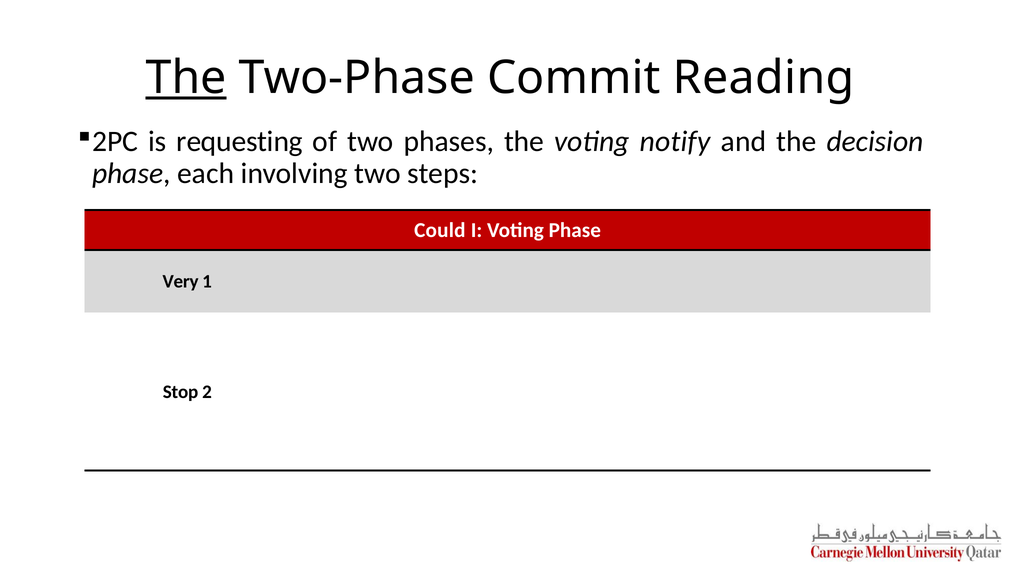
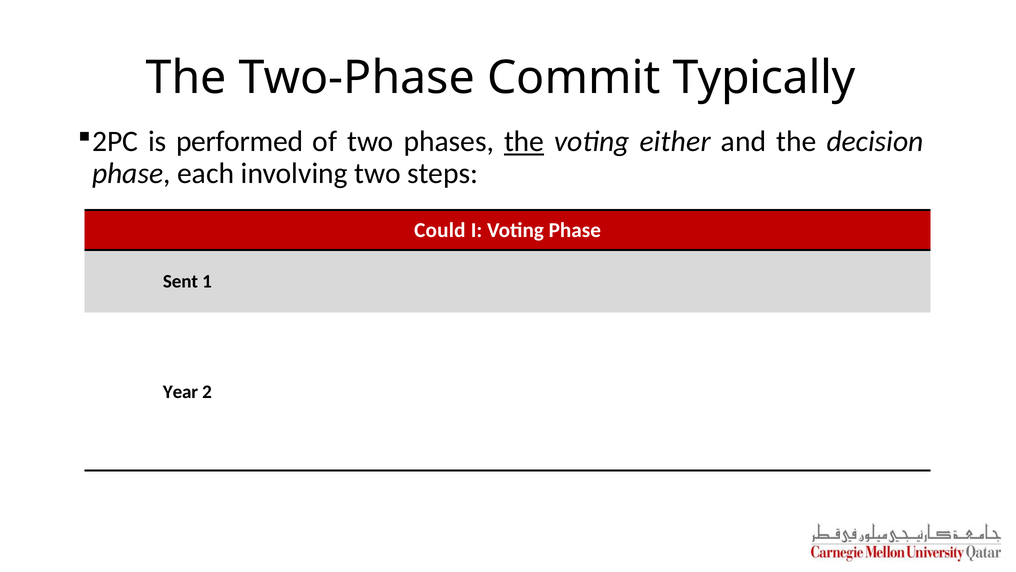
The at (186, 78) underline: present -> none
Reading: Reading -> Typically
requesting: requesting -> performed
the at (524, 142) underline: none -> present
voting notify: notify -> either
Very: Very -> Sent
Stop: Stop -> Year
